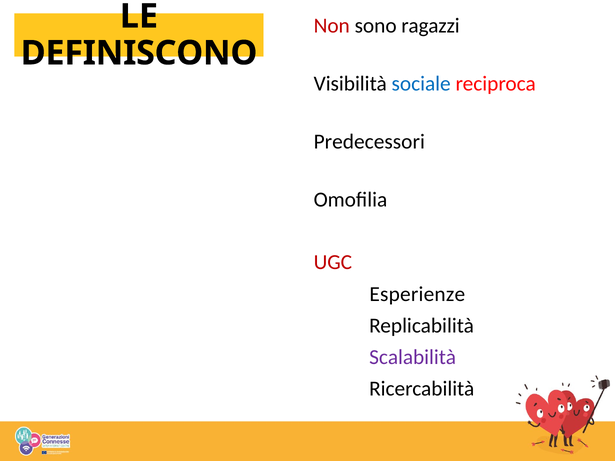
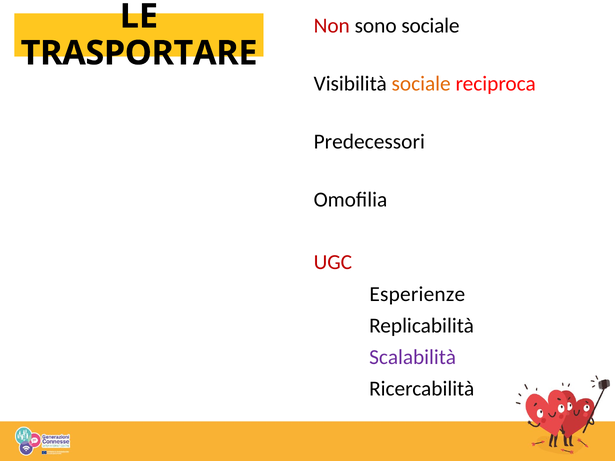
sono ragazzi: ragazzi -> sociale
DEFINISCONO: DEFINISCONO -> TRASPORTARE
sociale at (421, 84) colour: blue -> orange
